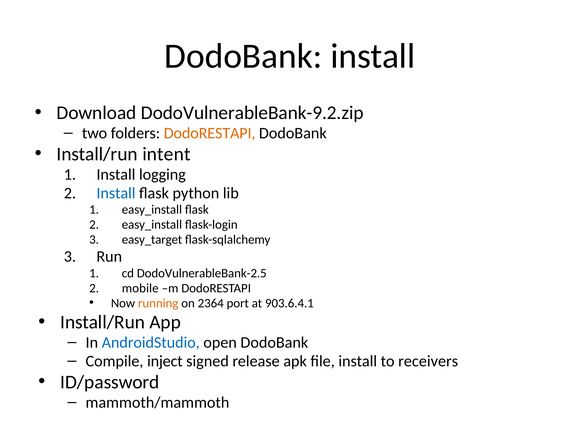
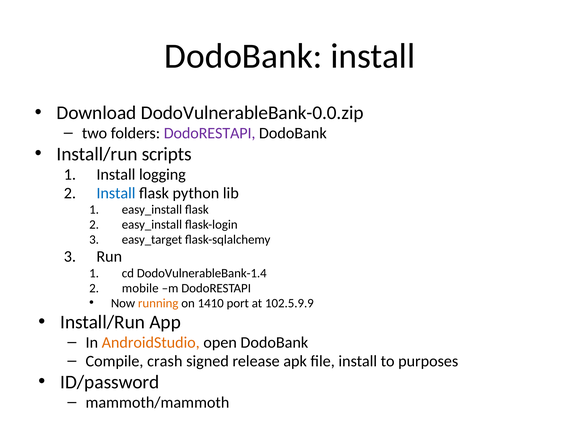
DodoVulnerableBank-9.2.zip: DodoVulnerableBank-9.2.zip -> DodoVulnerableBank-0.0.zip
DodoRESTAPI at (210, 133) colour: orange -> purple
intent: intent -> scripts
DodoVulnerableBank-2.5: DodoVulnerableBank-2.5 -> DodoVulnerableBank-1.4
2364: 2364 -> 1410
903.6.4.1: 903.6.4.1 -> 102.5.9.9
AndroidStudio colour: blue -> orange
inject: inject -> crash
receivers: receivers -> purposes
